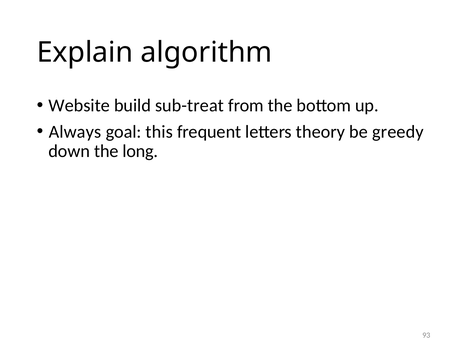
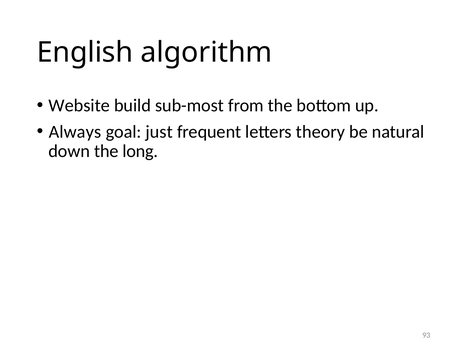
Explain: Explain -> English
sub-treat: sub-treat -> sub-most
this: this -> just
greedy: greedy -> natural
